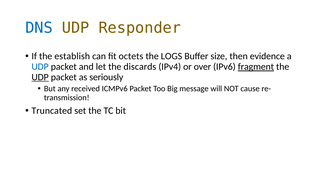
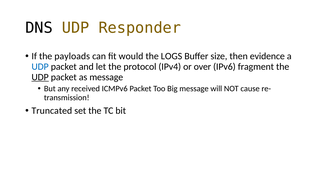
DNS colour: blue -> black
establish: establish -> payloads
octets: octets -> would
discards: discards -> protocol
fragment underline: present -> none
as seriously: seriously -> message
